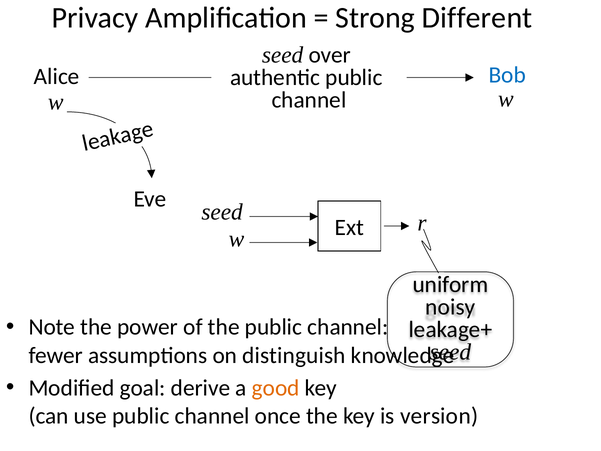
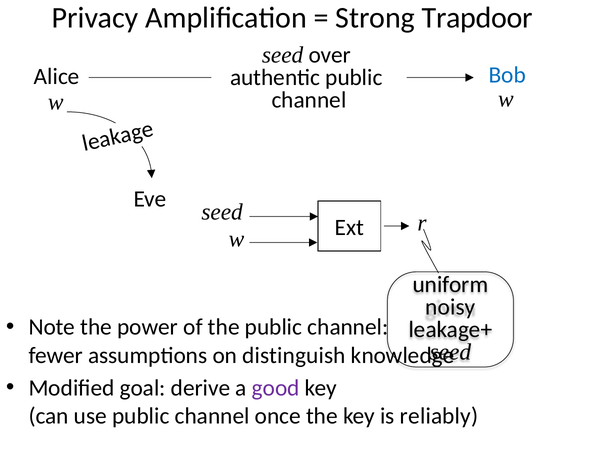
Different: Different -> Trapdoor
good colour: orange -> purple
version: version -> reliably
